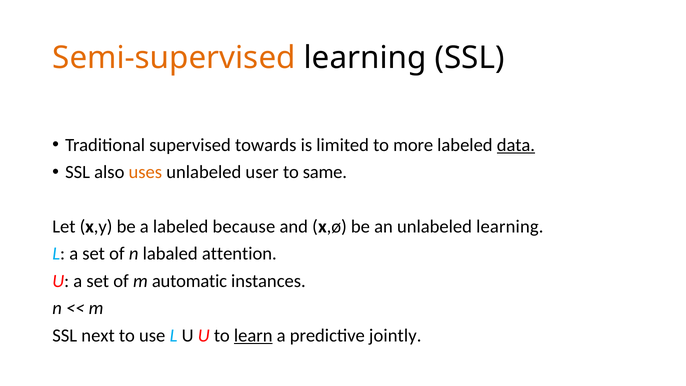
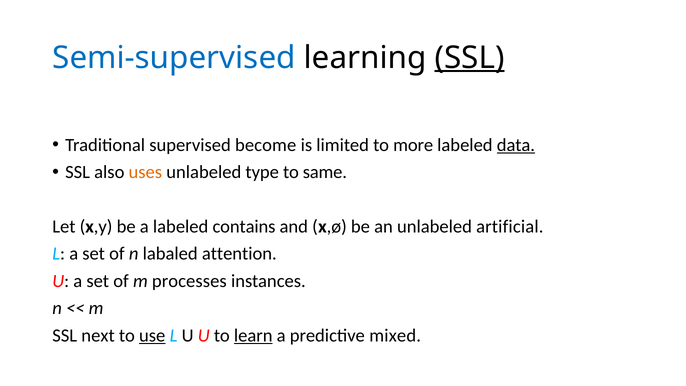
Semi-supervised colour: orange -> blue
SSL at (470, 58) underline: none -> present
towards: towards -> become
user: user -> type
because: because -> contains
unlabeled learning: learning -> artificial
automatic: automatic -> processes
use underline: none -> present
jointly: jointly -> mixed
